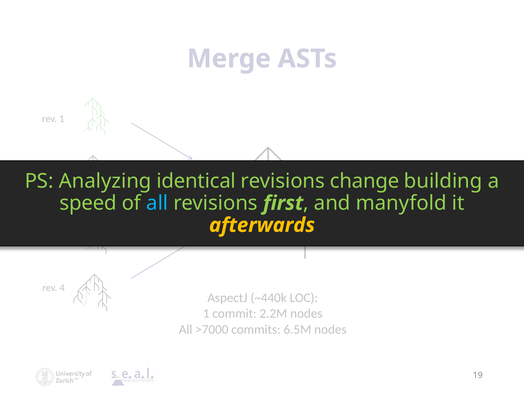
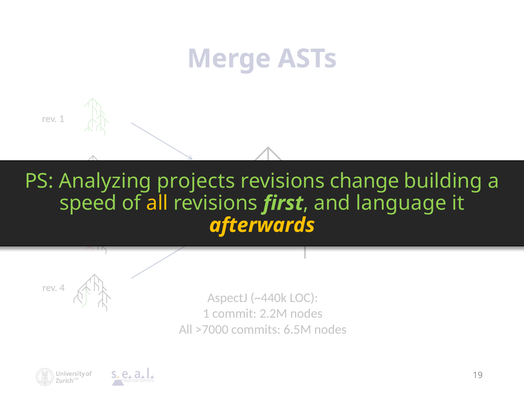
identical: identical -> projects
all at (157, 203) colour: light blue -> yellow
manyfold: manyfold -> language
